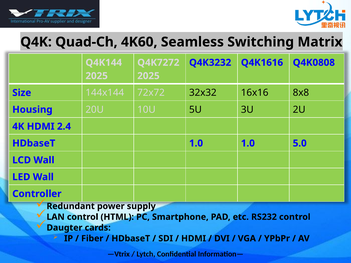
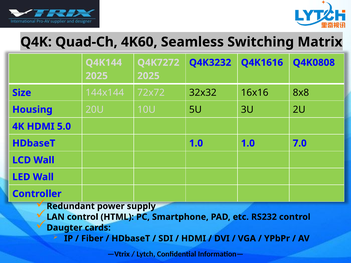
2.4: 2.4 -> 5.0
5.0: 5.0 -> 7.0
